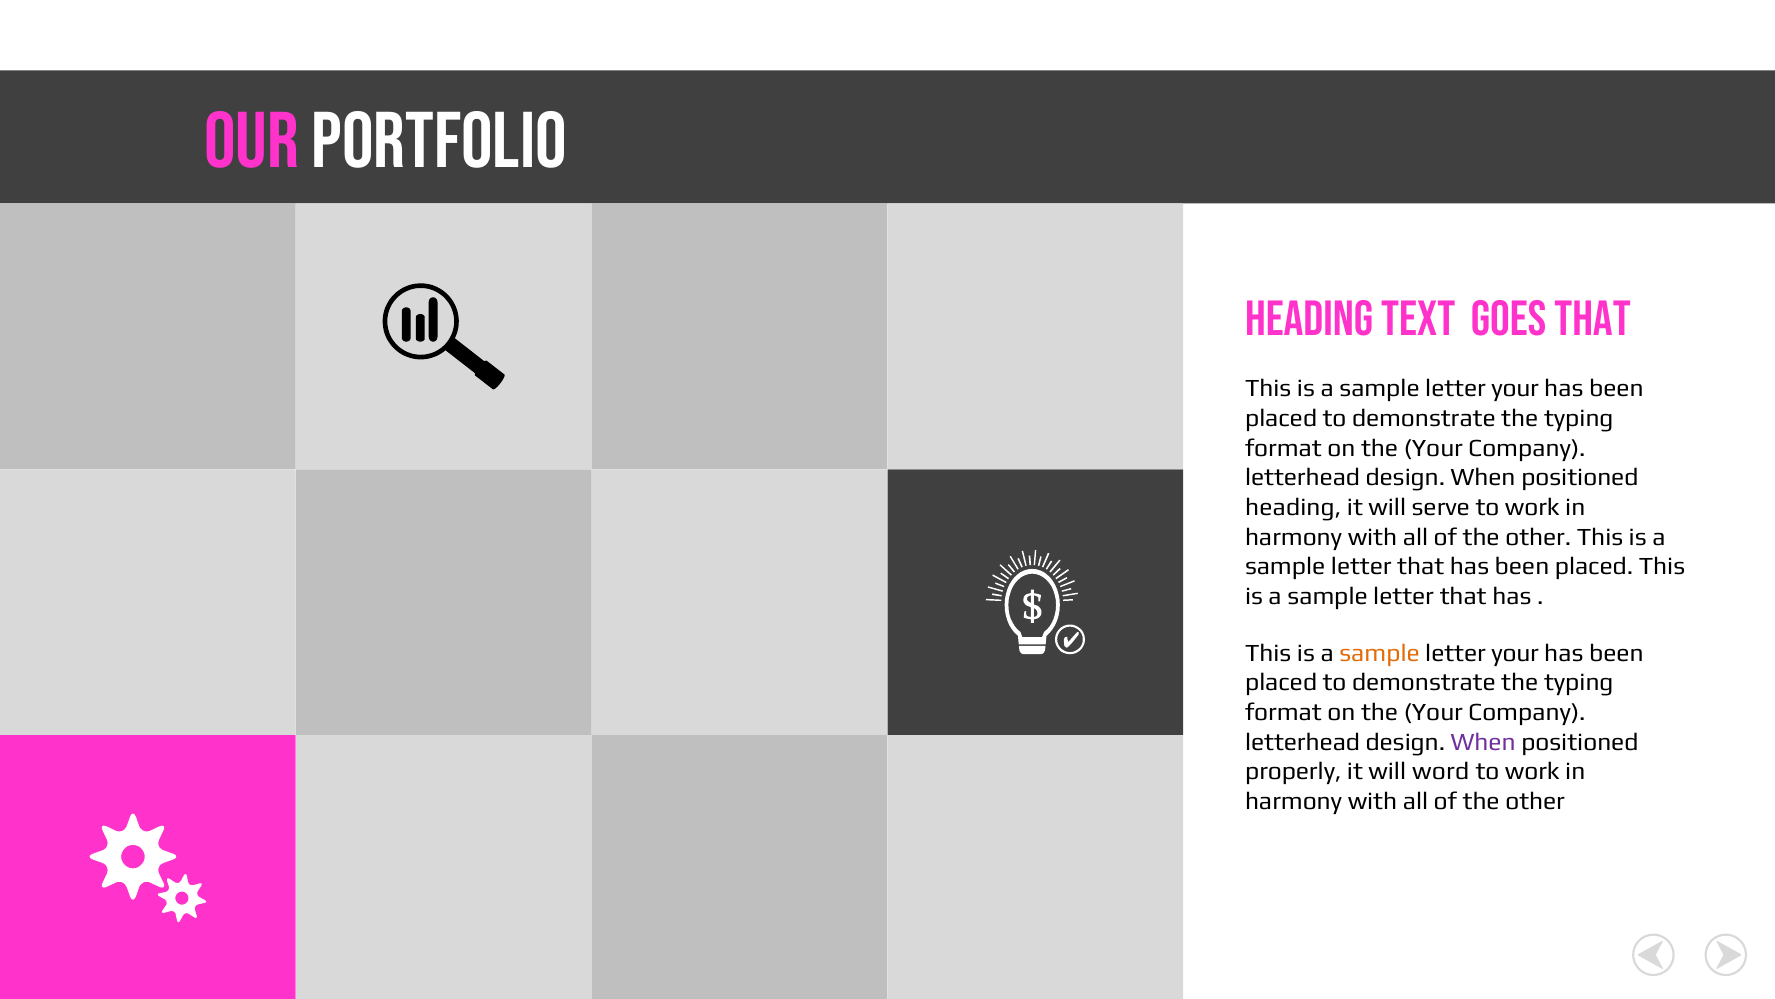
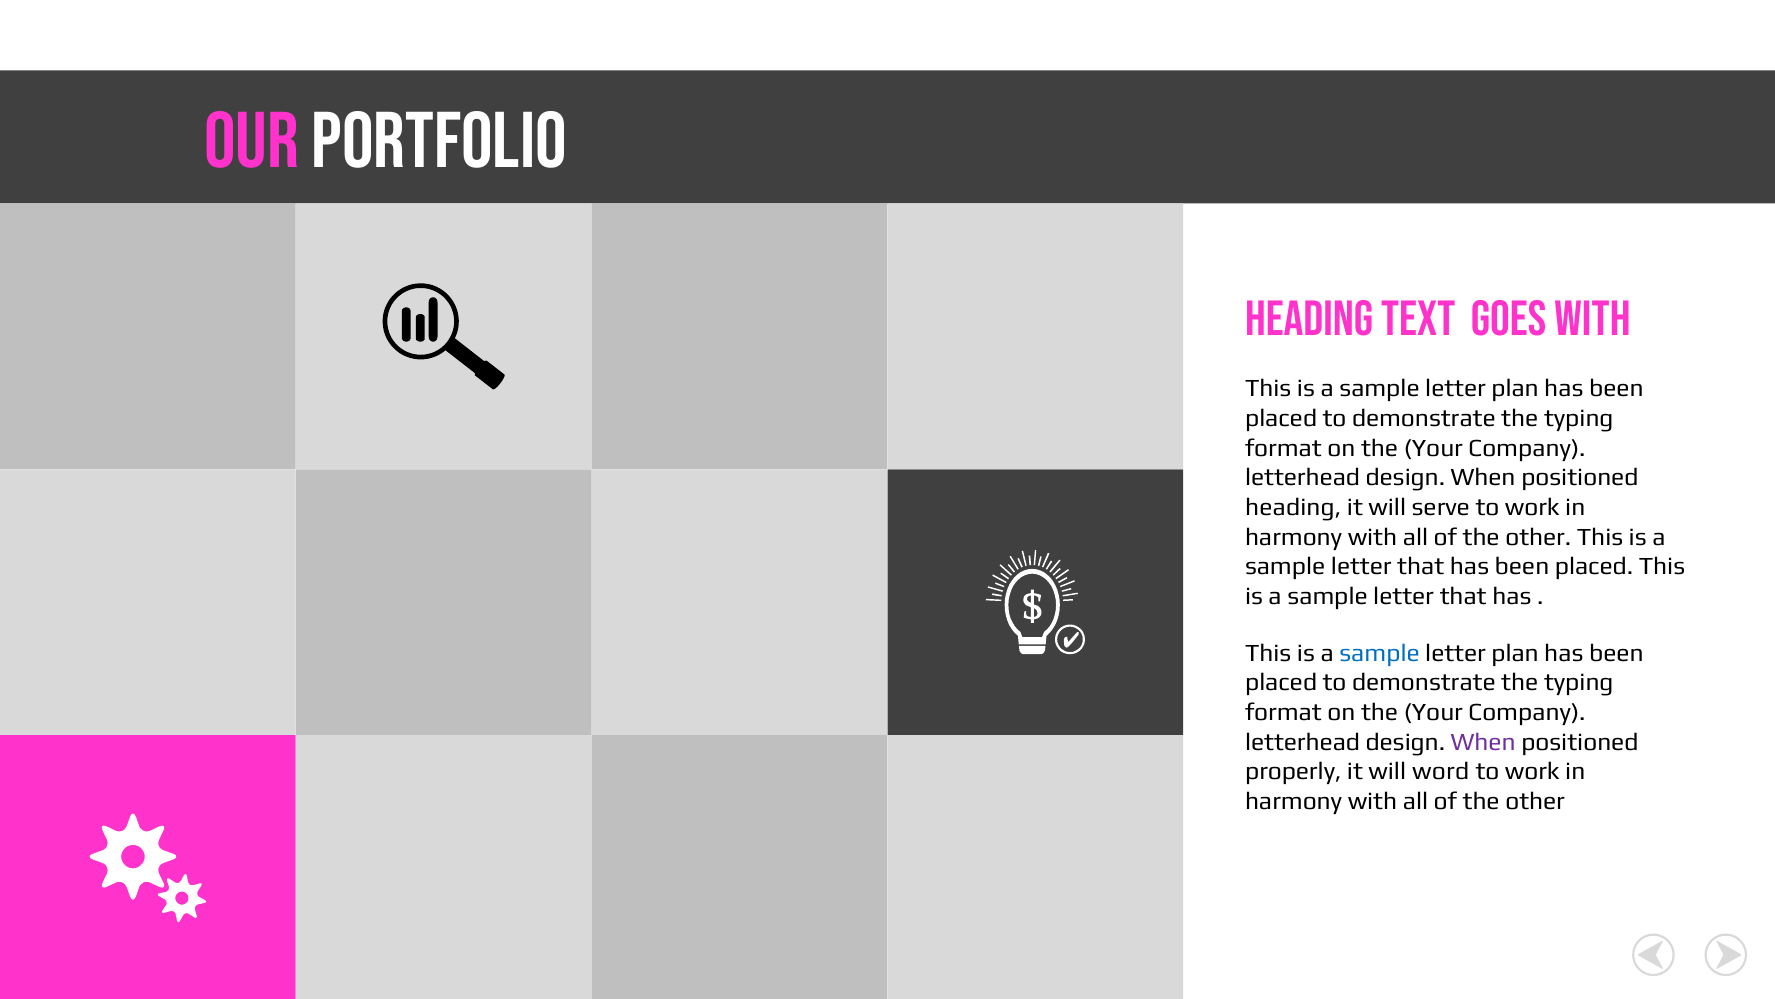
goes that: that -> with
your at (1515, 389): your -> plan
sample at (1380, 653) colour: orange -> blue
your at (1515, 653): your -> plan
